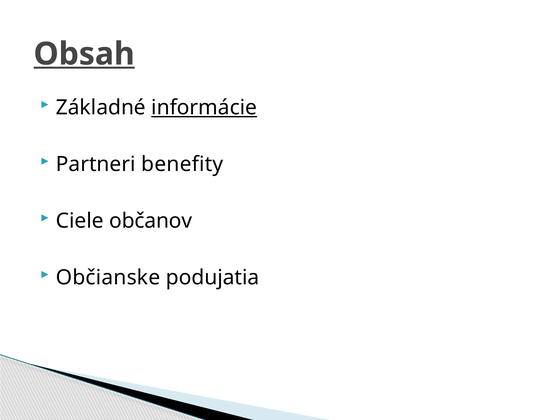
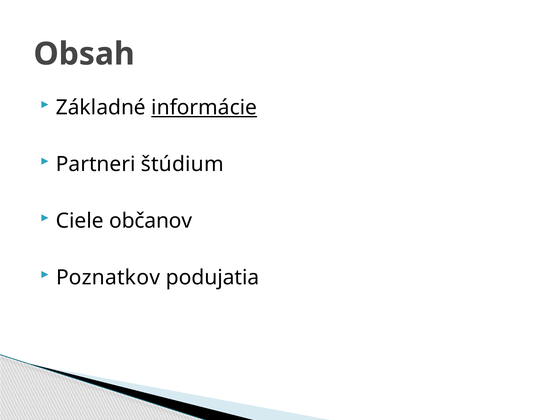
Obsah underline: present -> none
benefity: benefity -> štúdium
Občianske: Občianske -> Poznatkov
